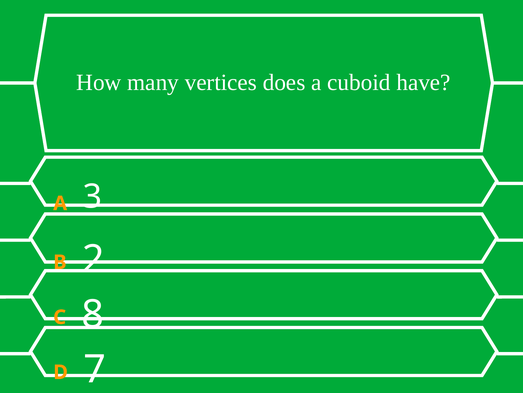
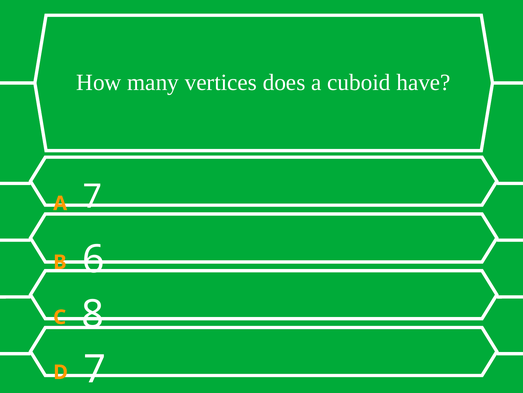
A 3: 3 -> 7
2: 2 -> 6
